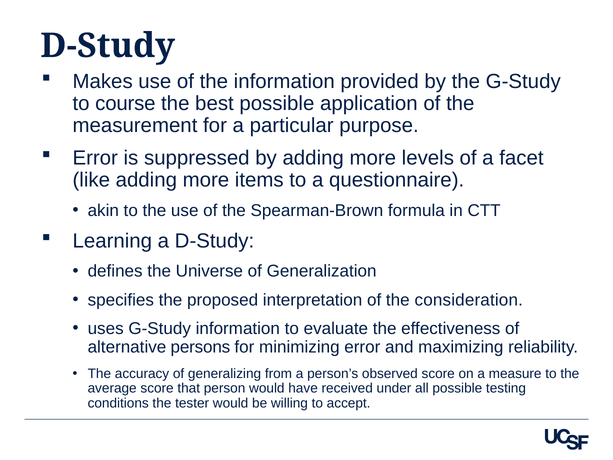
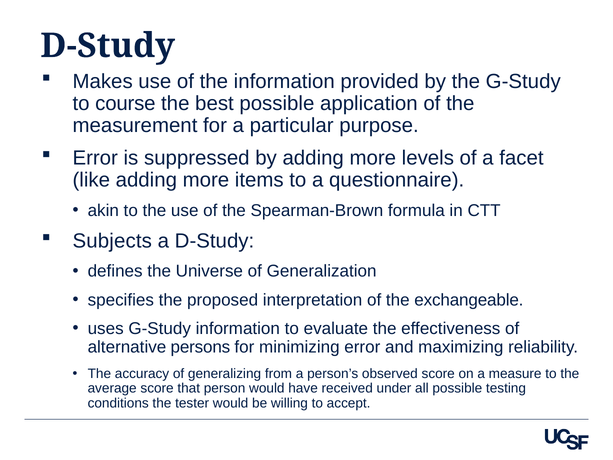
Learning: Learning -> Subjects
consideration: consideration -> exchangeable
